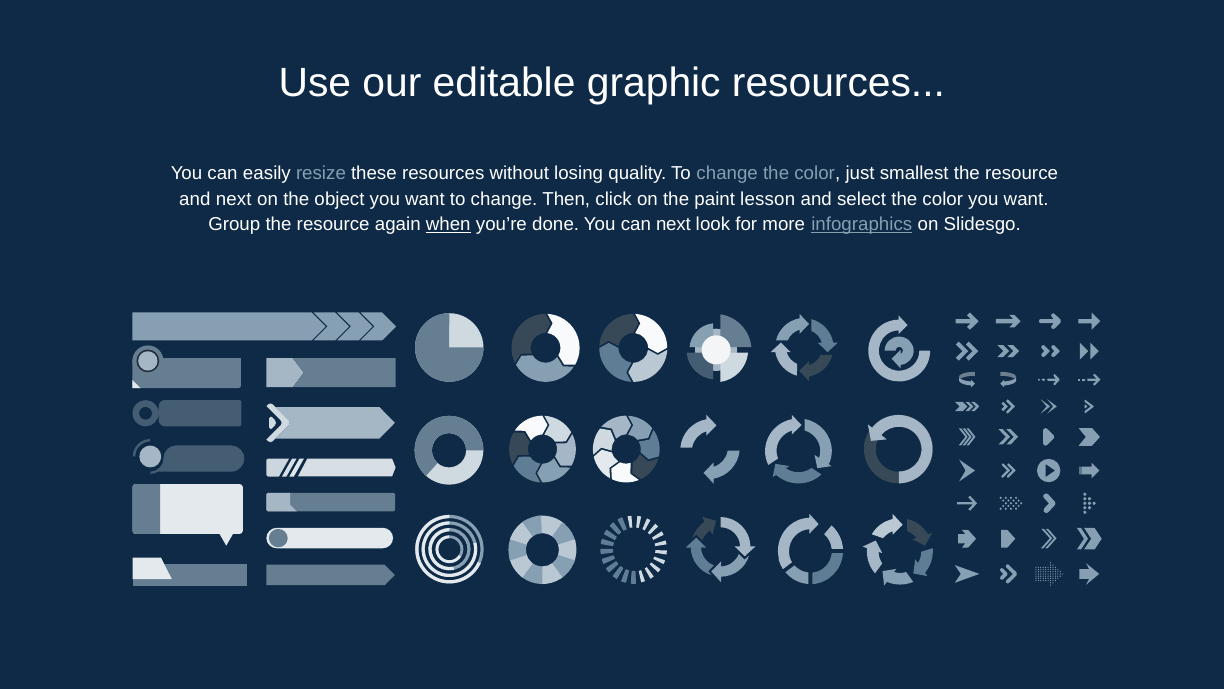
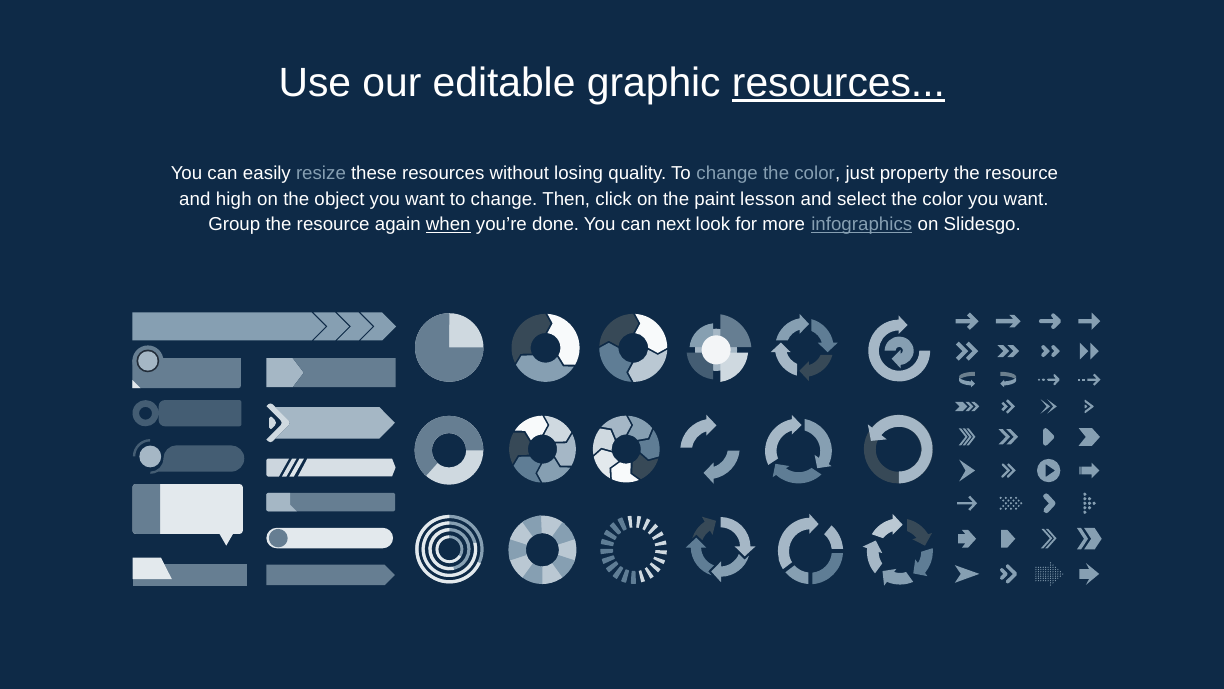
resources at (838, 83) underline: none -> present
smallest: smallest -> property
and next: next -> high
